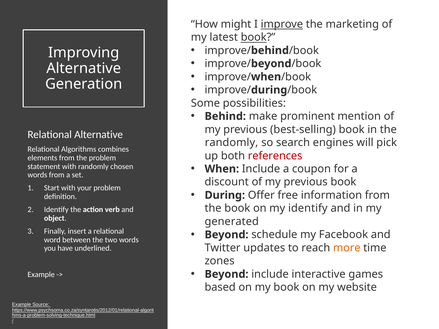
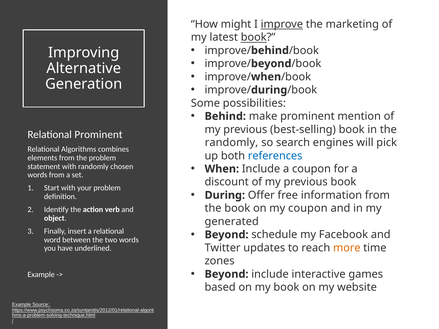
Relational Alternative: Alternative -> Prominent
references colour: red -> blue
my identify: identify -> coupon
